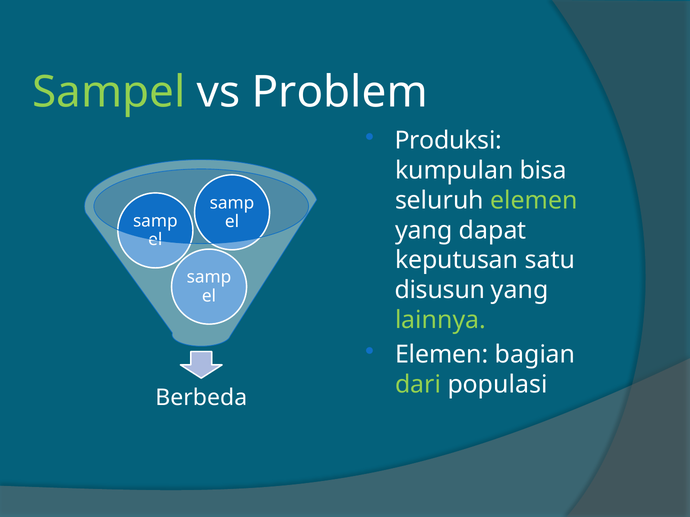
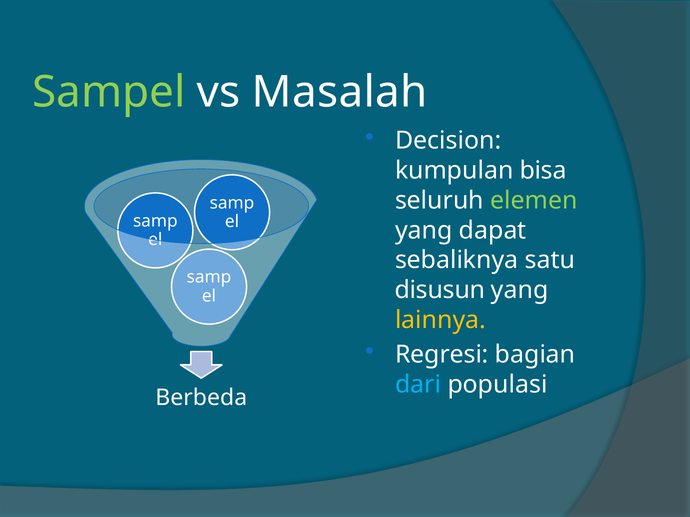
Problem: Problem -> Masalah
Produksi: Produksi -> Decision
keputusan: keputusan -> sebaliknya
lainnya colour: light green -> yellow
Elemen at (442, 355): Elemen -> Regresi
dari colour: light green -> light blue
